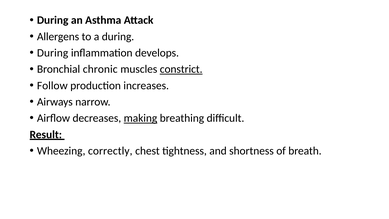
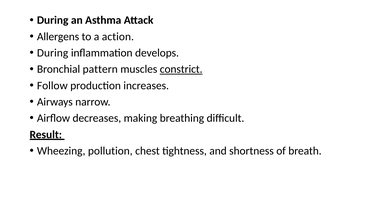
a during: during -> action
chronic: chronic -> pattern
making underline: present -> none
correctly: correctly -> pollution
